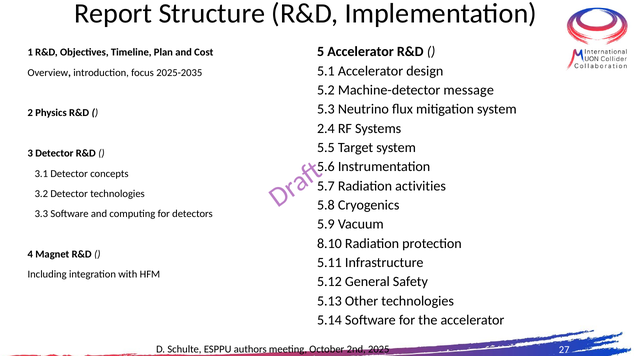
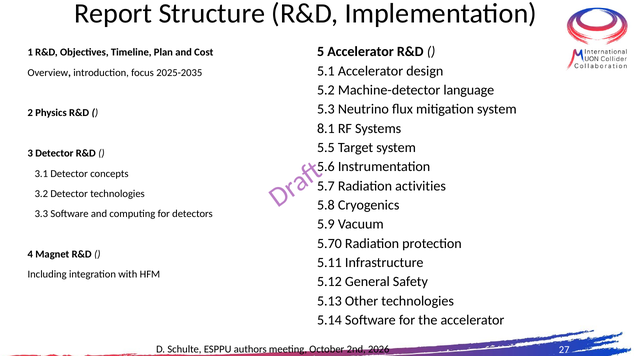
message: message -> language
2.4: 2.4 -> 8.1
8.10: 8.10 -> 5.70
2025: 2025 -> 2026
